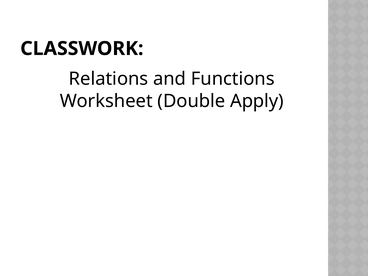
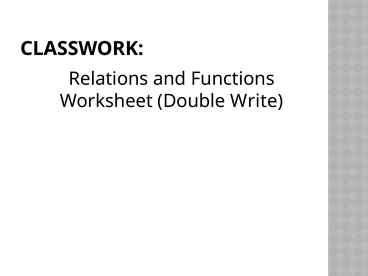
Apply: Apply -> Write
